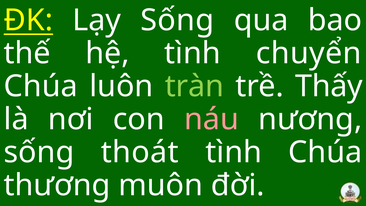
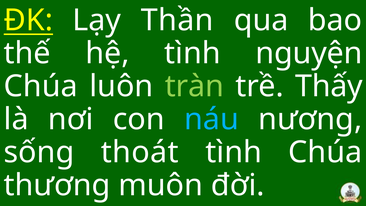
Lạy Sống: Sống -> Thần
chuyển: chuyển -> nguyện
náu colour: pink -> light blue
